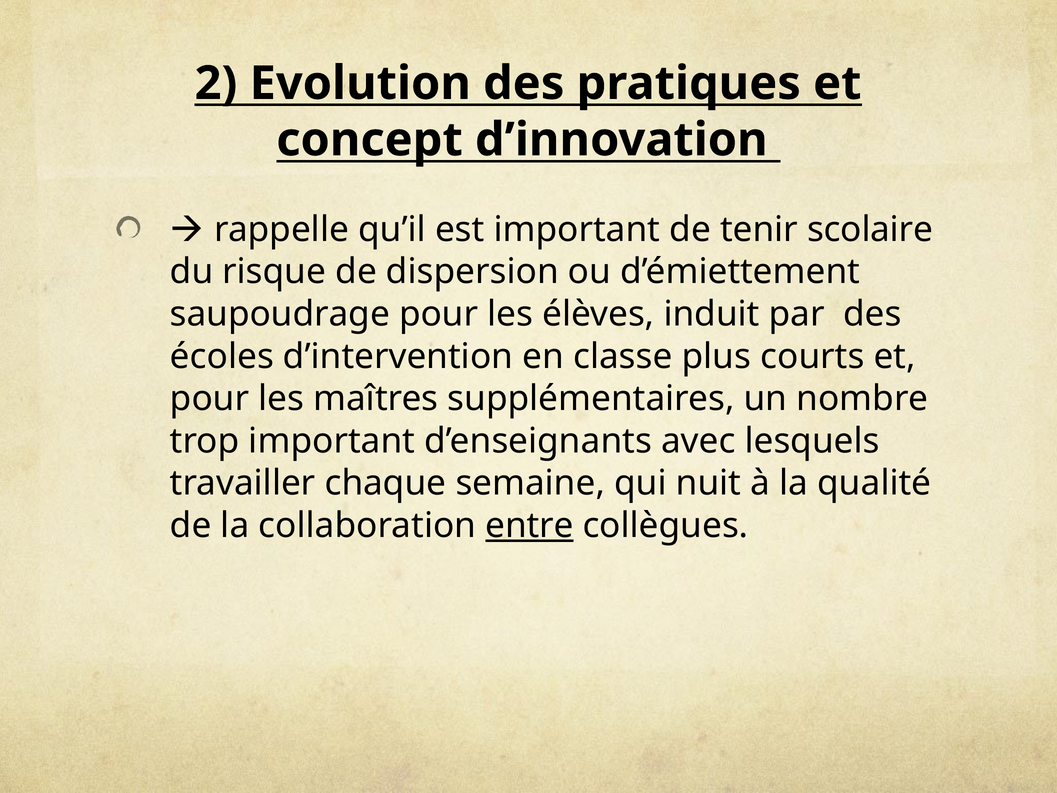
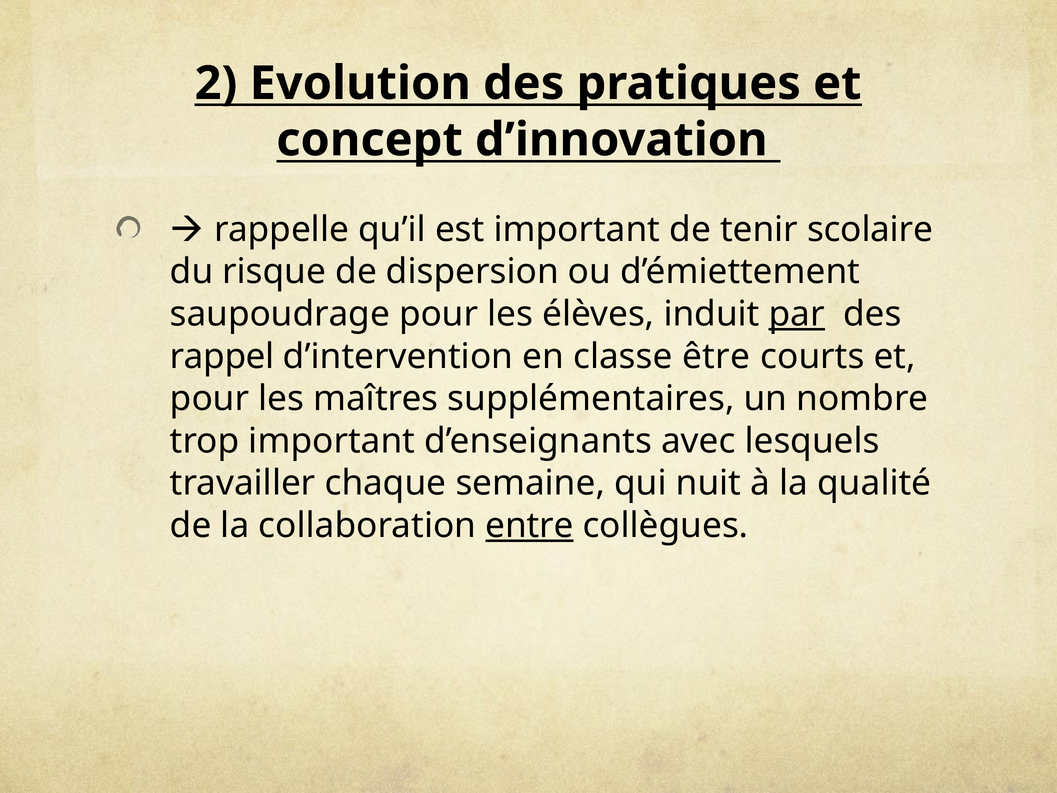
par underline: none -> present
écoles: écoles -> rappel
plus: plus -> être
